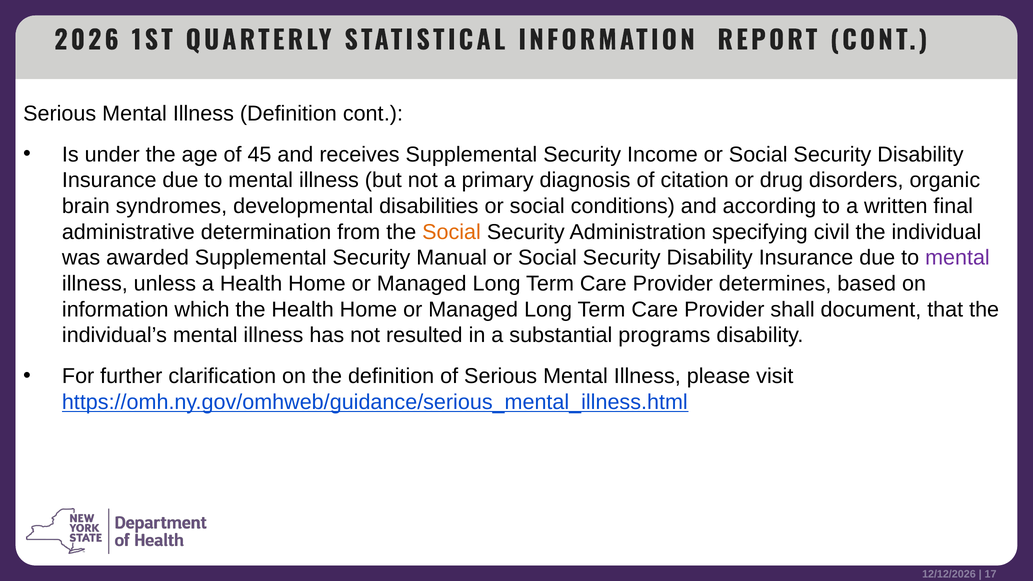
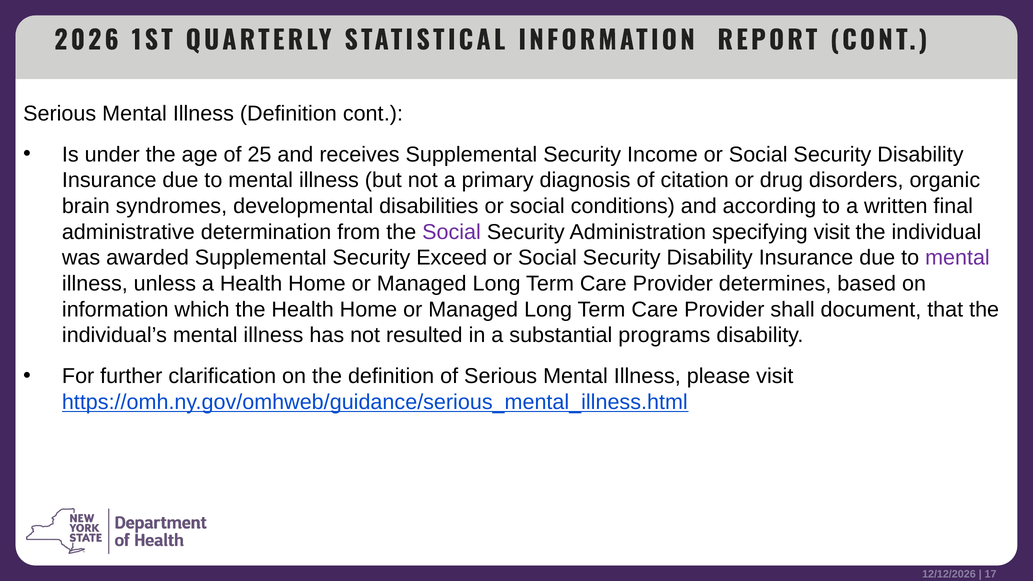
45: 45 -> 25
Social at (452, 232) colour: orange -> purple
specifying civil: civil -> visit
Manual: Manual -> Exceed
